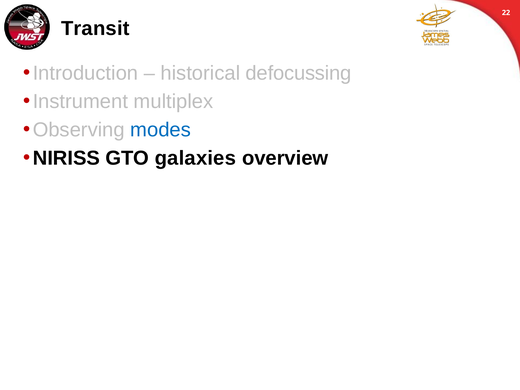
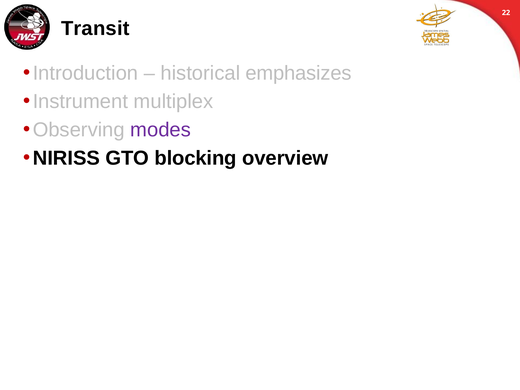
defocussing: defocussing -> emphasizes
modes colour: blue -> purple
galaxies: galaxies -> blocking
